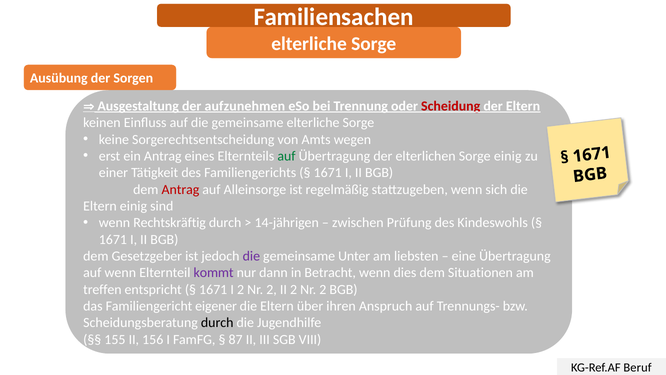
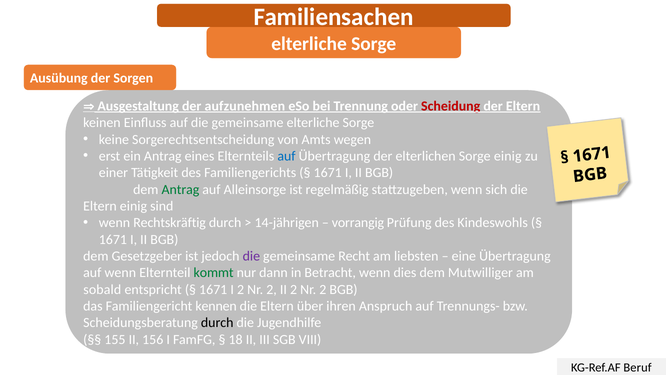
auf at (286, 156) colour: green -> blue
Antrag at (180, 189) colour: red -> green
zwischen: zwischen -> vorrangig
Unter: Unter -> Recht
kommt colour: purple -> green
Situationen: Situationen -> Mutwilliger
treffen: treffen -> sobald
eigener: eigener -> kennen
87: 87 -> 18
